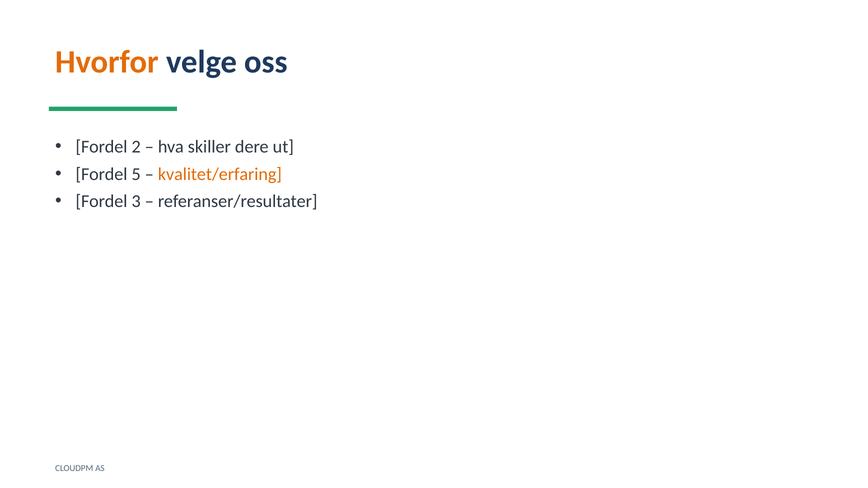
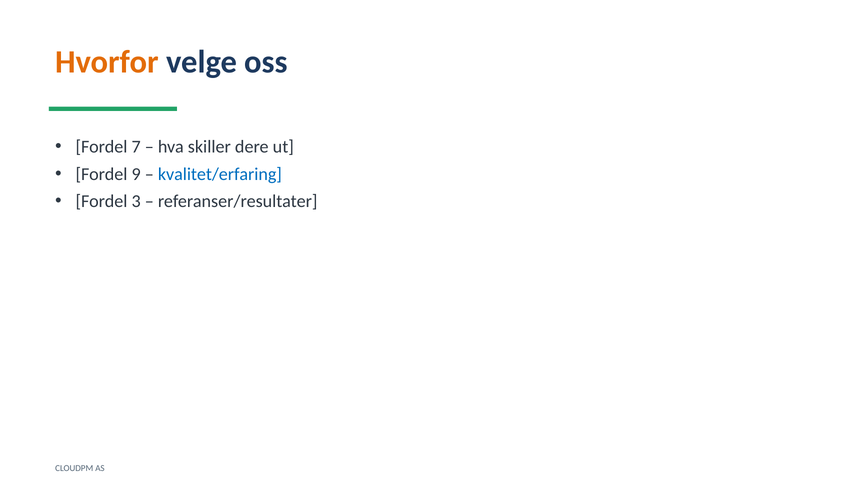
2: 2 -> 7
5: 5 -> 9
kvalitet/erfaring colour: orange -> blue
